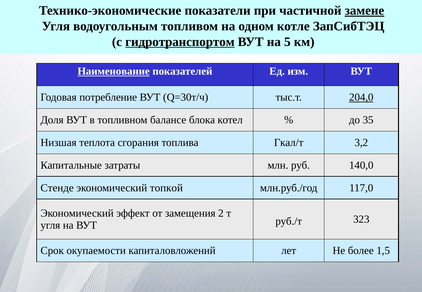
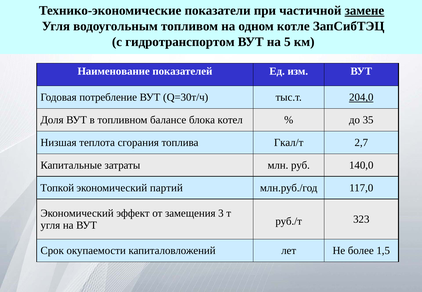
гидротранспортом underline: present -> none
Наименование underline: present -> none
3,2: 3,2 -> 2,7
Стенде: Стенде -> Топкой
топкой: топкой -> партий
2: 2 -> 3
